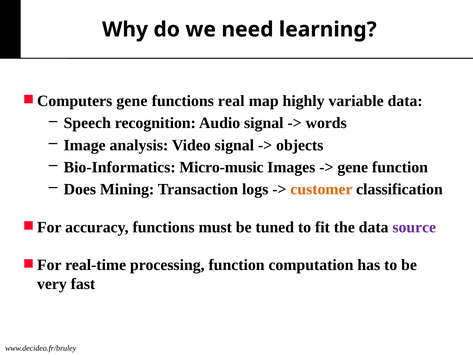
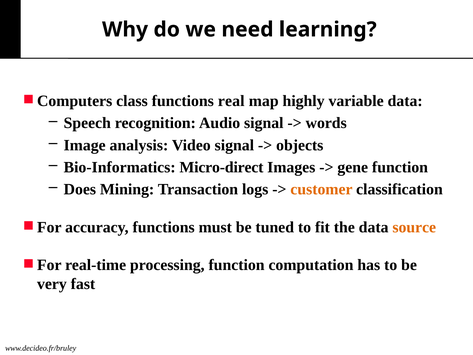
Computers gene: gene -> class
Micro-music: Micro-music -> Micro-direct
source colour: purple -> orange
